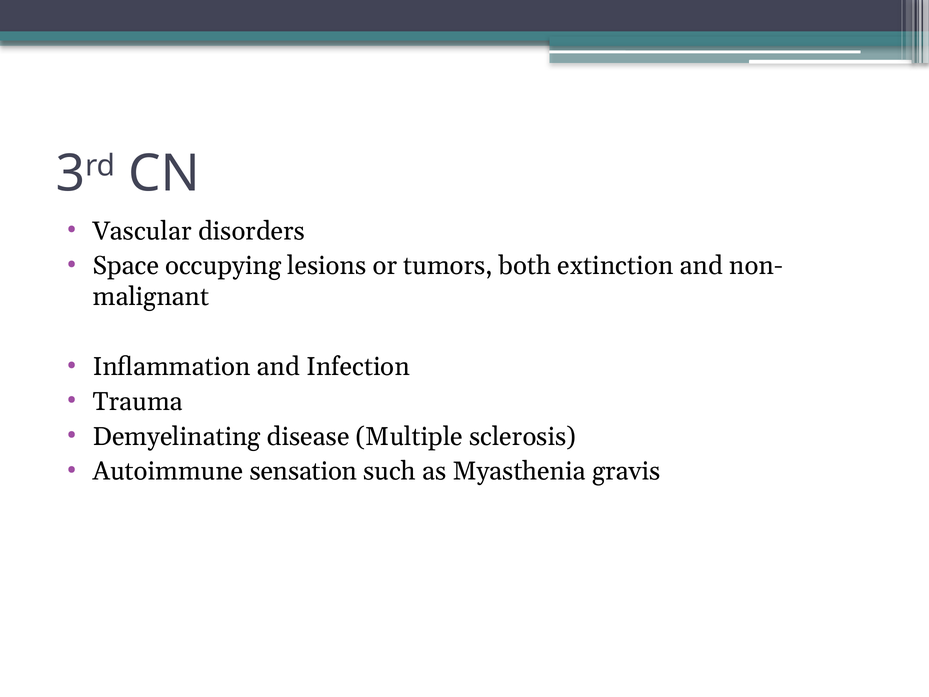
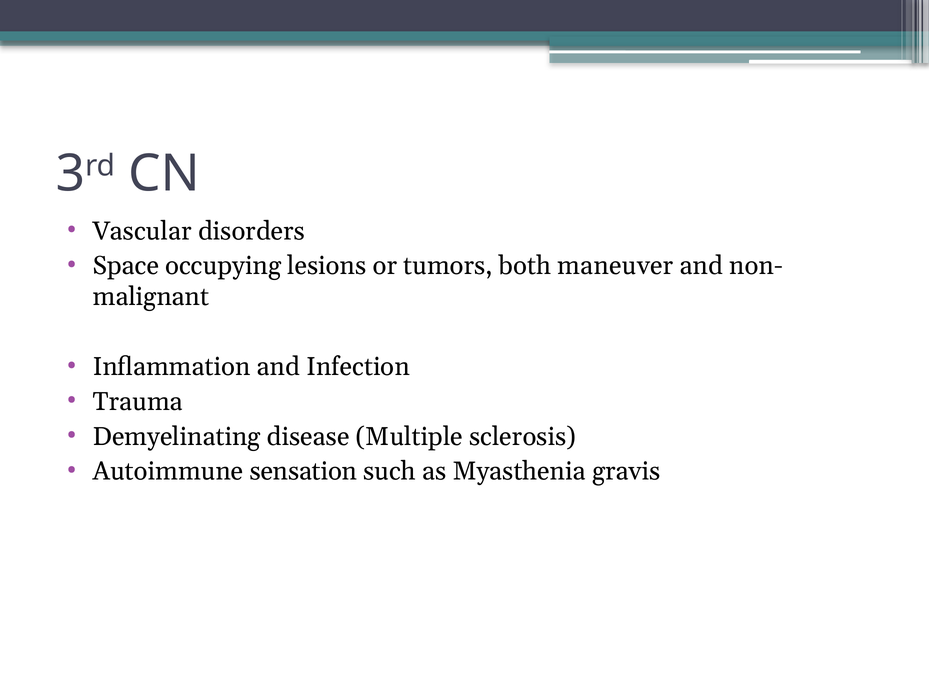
extinction: extinction -> maneuver
